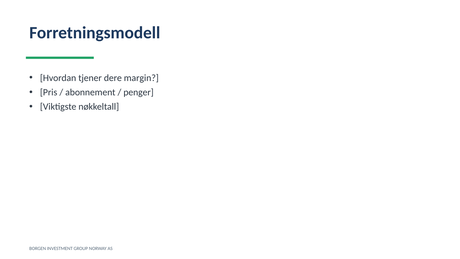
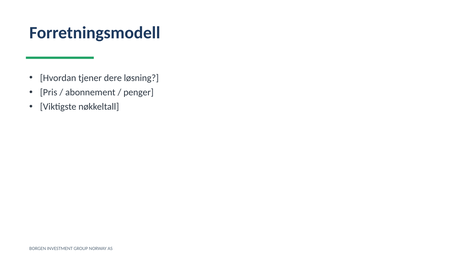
margin: margin -> løsning
